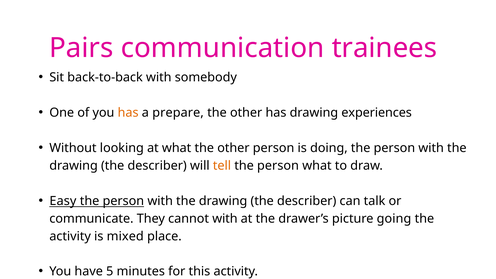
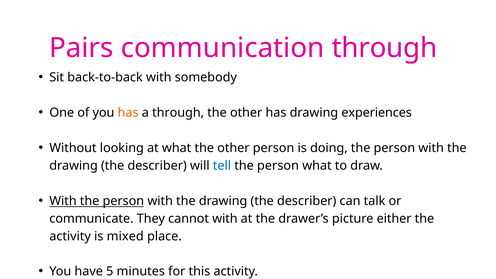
communication trainees: trainees -> through
a prepare: prepare -> through
tell colour: orange -> blue
Easy at (63, 201): Easy -> With
going: going -> either
